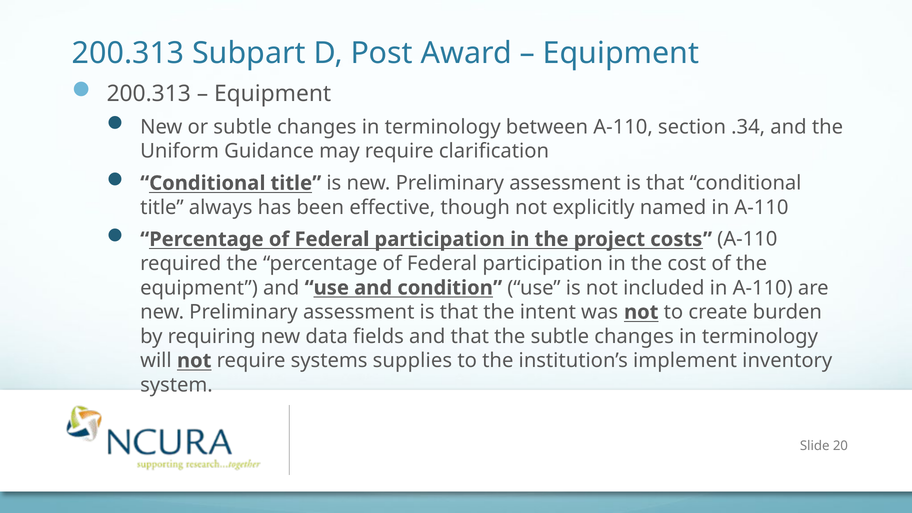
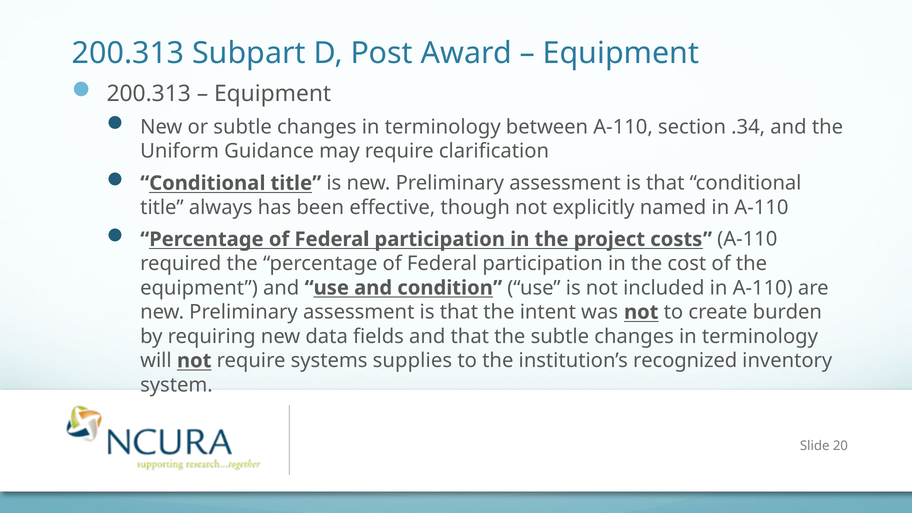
implement: implement -> recognized
